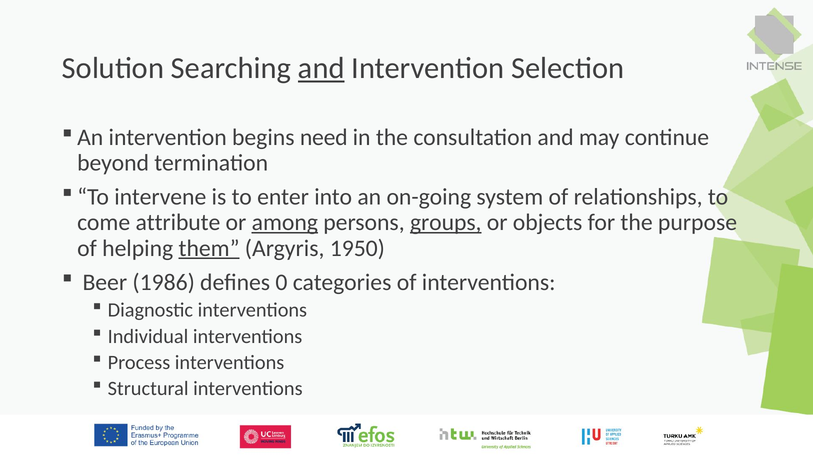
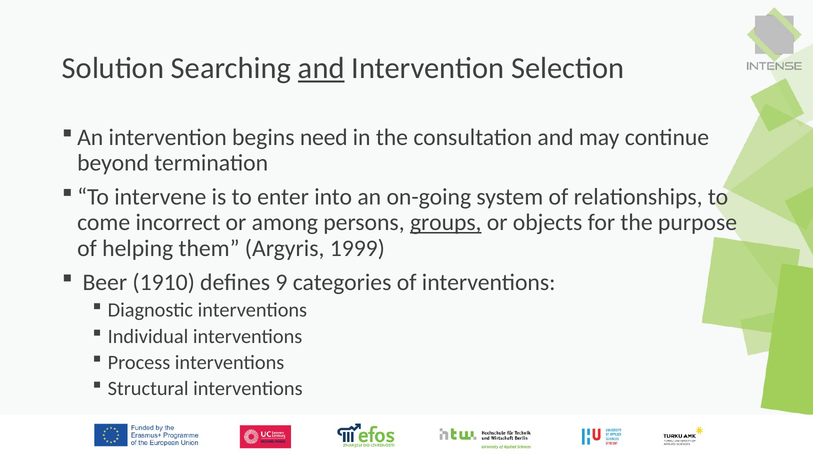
attribute: attribute -> incorrect
among underline: present -> none
them underline: present -> none
1950: 1950 -> 1999
1986: 1986 -> 1910
0: 0 -> 9
